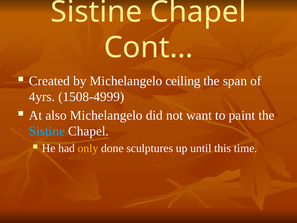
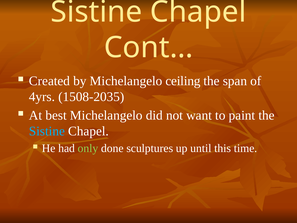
1508-4999: 1508-4999 -> 1508-2035
also: also -> best
only colour: yellow -> light green
